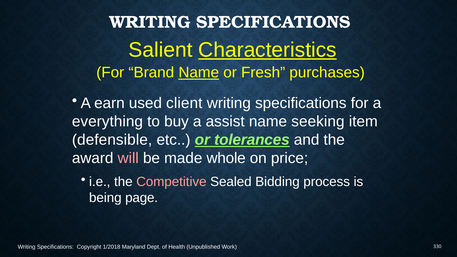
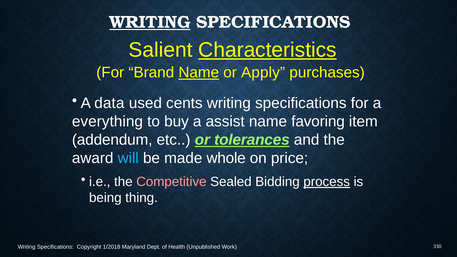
WRITING at (150, 22) underline: none -> present
Fresh: Fresh -> Apply
earn: earn -> data
client: client -> cents
seeking: seeking -> favoring
defensible: defensible -> addendum
will colour: pink -> light blue
process underline: none -> present
page: page -> thing
